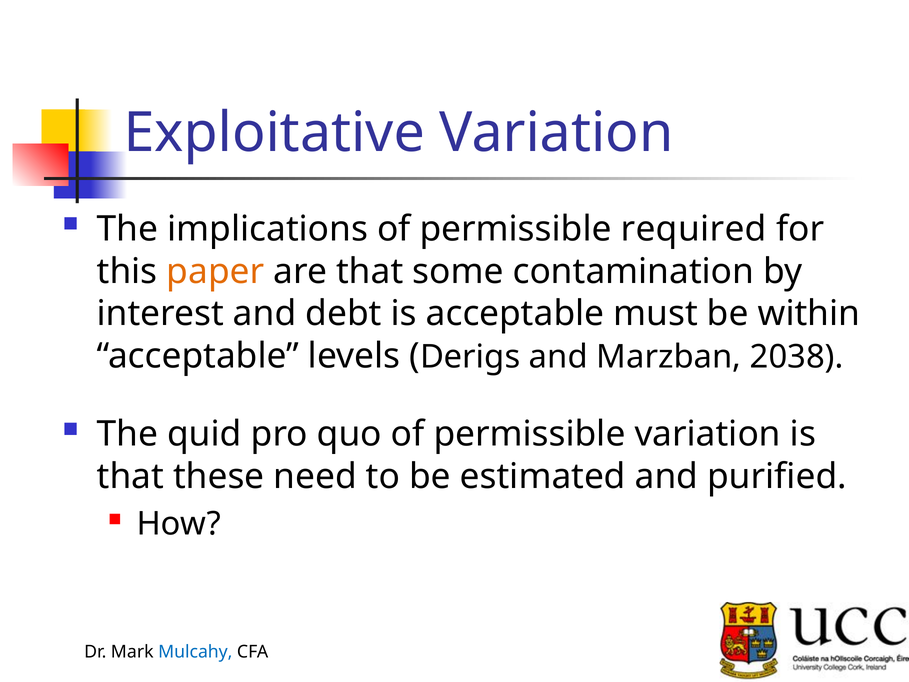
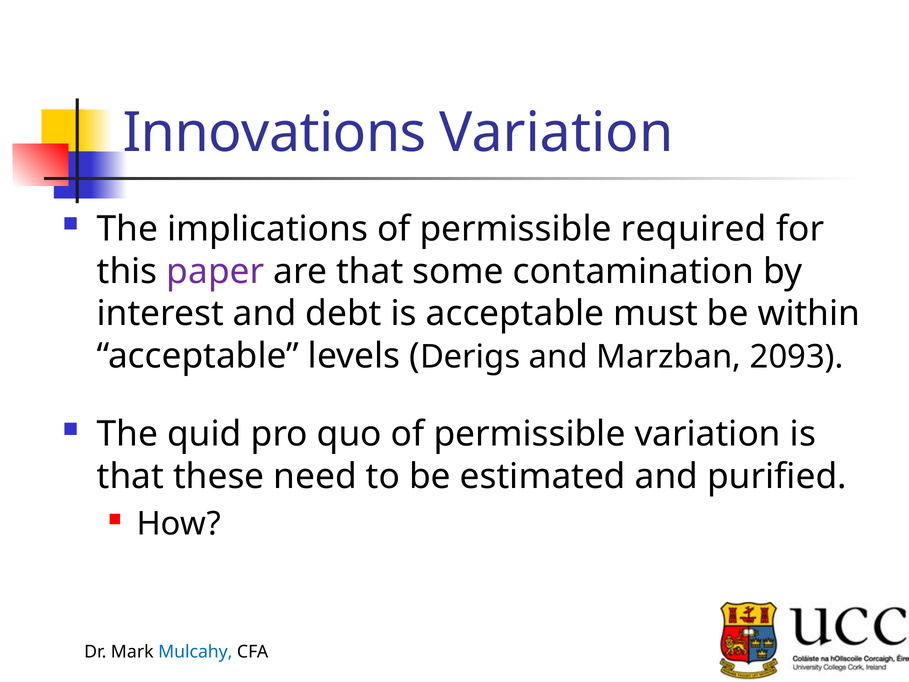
Exploitative: Exploitative -> Innovations
paper colour: orange -> purple
2038: 2038 -> 2093
